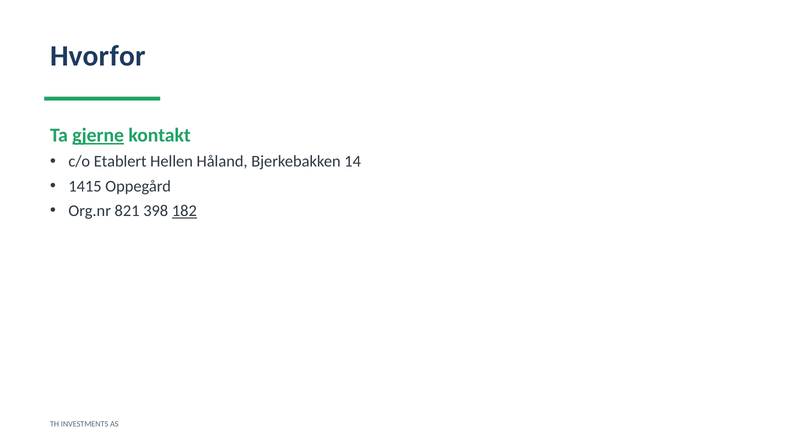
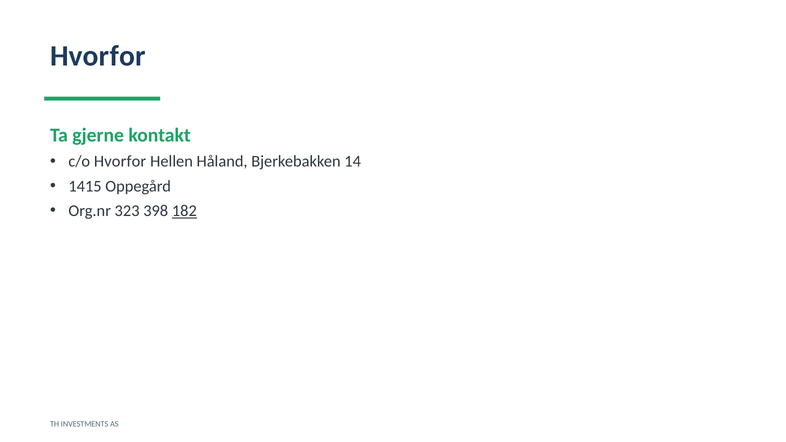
gjerne underline: present -> none
c/o Etablert: Etablert -> Hvorfor
821: 821 -> 323
